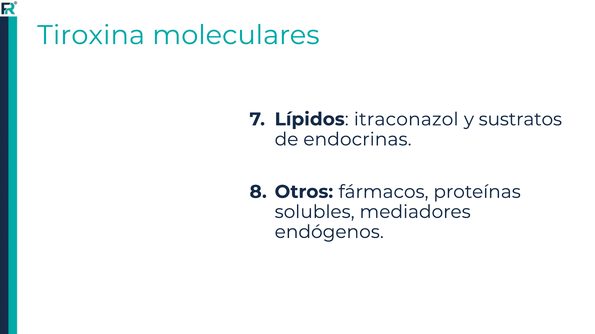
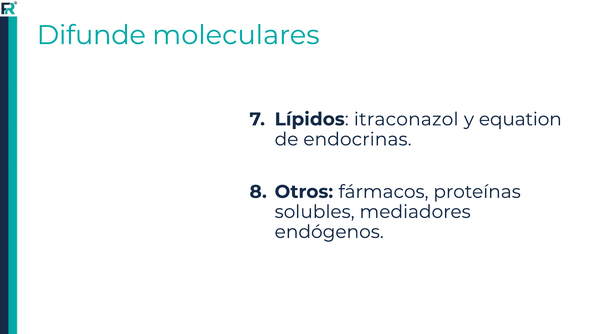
Tiroxina: Tiroxina -> Difunde
sustratos: sustratos -> equation
